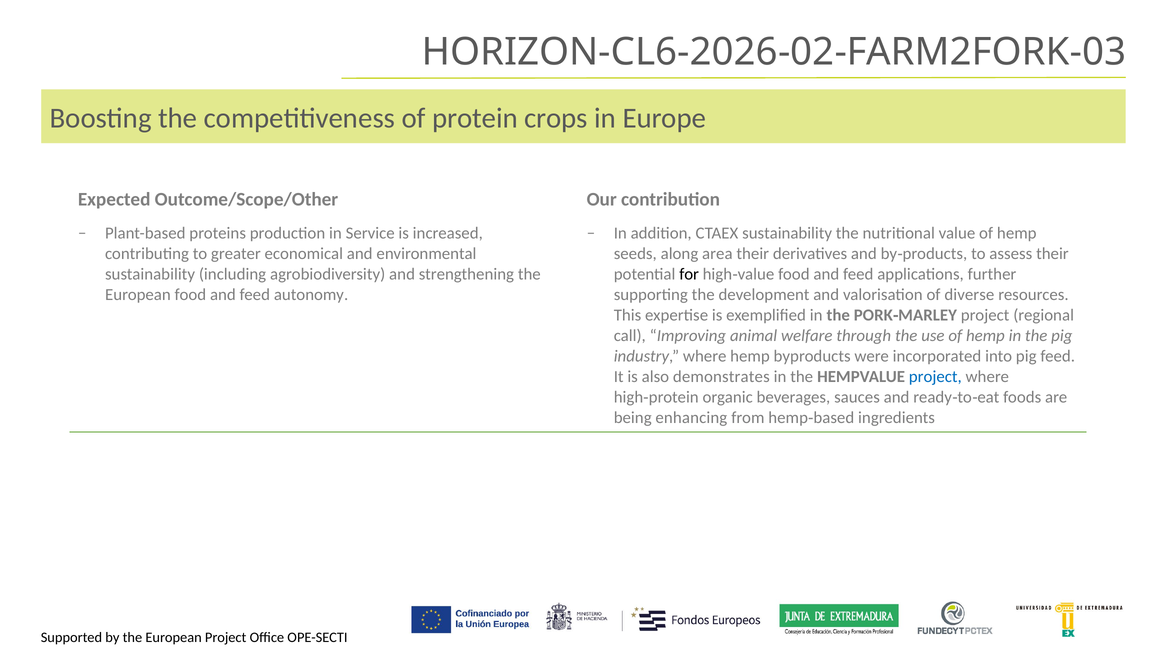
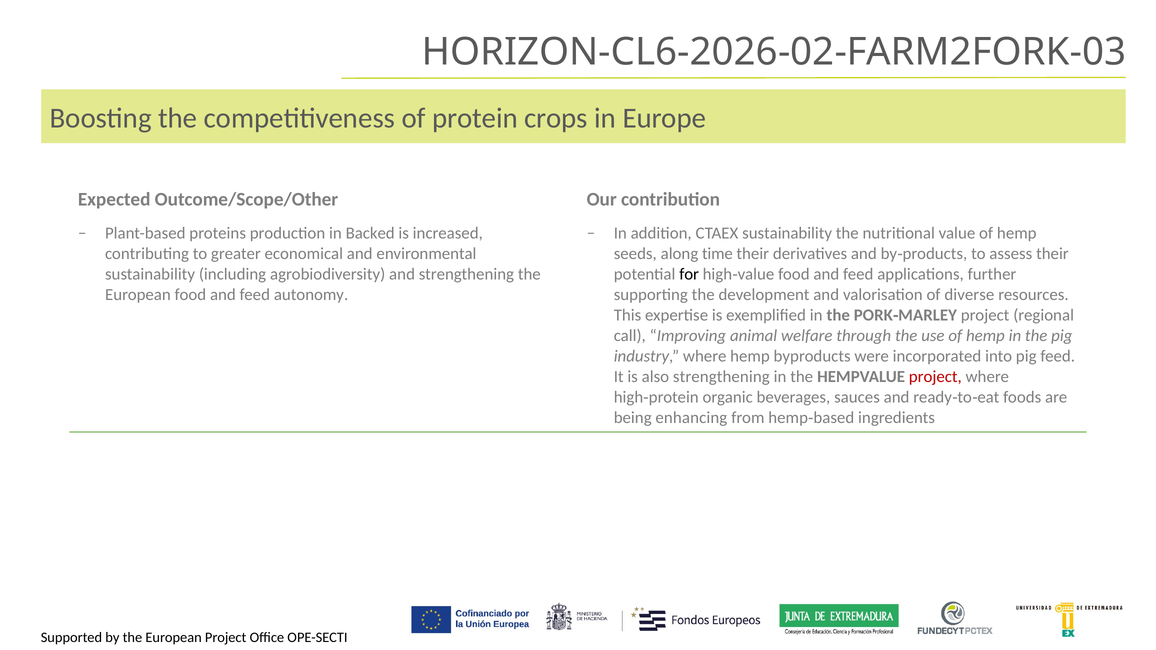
Service: Service -> Backed
area: area -> time
also demonstrates: demonstrates -> strengthening
project at (935, 377) colour: blue -> red
